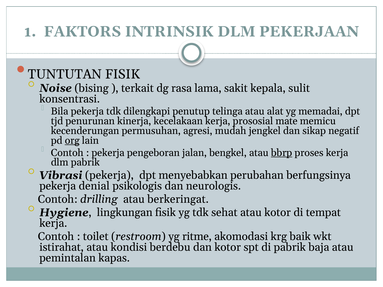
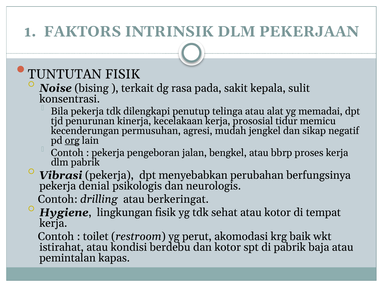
lama: lama -> pada
mate: mate -> tidur
bbrp underline: present -> none
ritme: ritme -> perut
